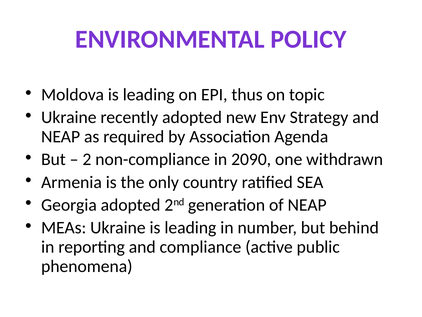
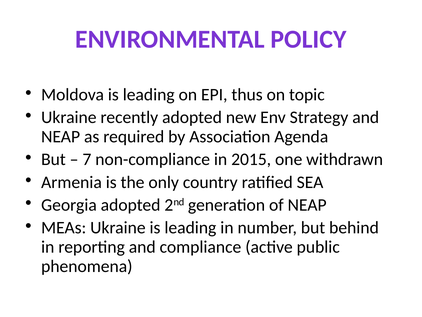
2: 2 -> 7
2090: 2090 -> 2015
